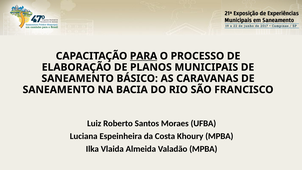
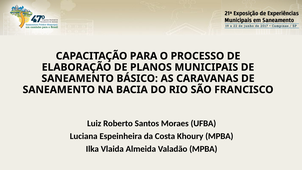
PARA underline: present -> none
